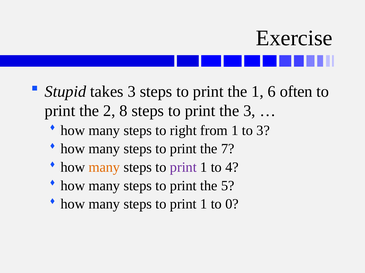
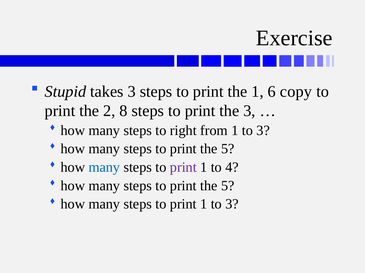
often: often -> copy
7 at (228, 149): 7 -> 5
many at (104, 168) colour: orange -> blue
print 1 to 0: 0 -> 3
